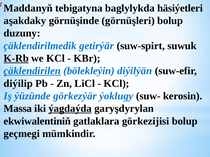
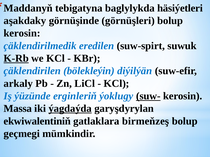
duzuny at (22, 33): duzuny -> kerosin
getirýär: getirýär -> eredilen
çäklendirilen underline: present -> none
diýilip: diýilip -> arkaly
görkezýär: görkezýär -> erginleriň
suw- underline: none -> present
görkezijisi: görkezijisi -> birmeňzeş
